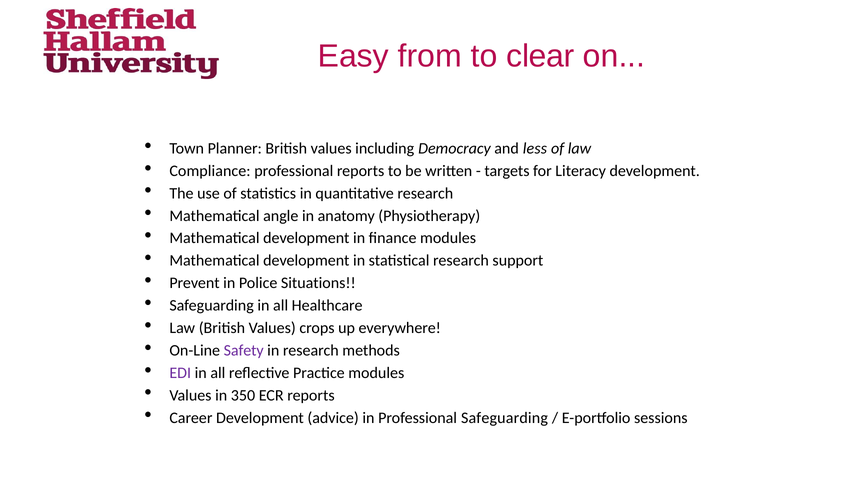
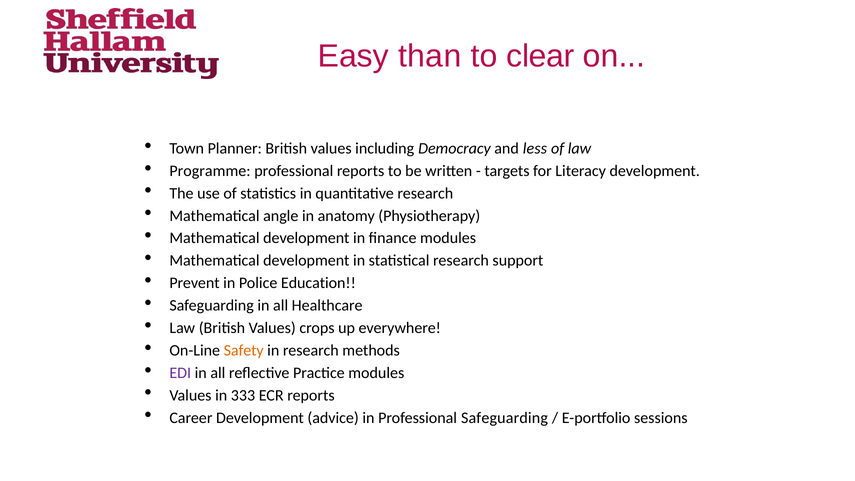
from: from -> than
Compliance: Compliance -> Programme
Situations: Situations -> Education
Safety colour: purple -> orange
350: 350 -> 333
